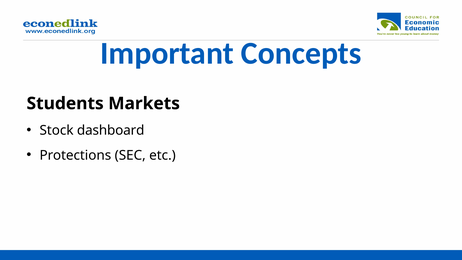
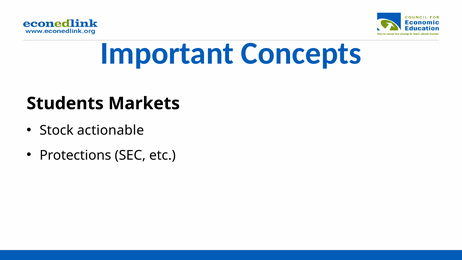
dashboard: dashboard -> actionable
